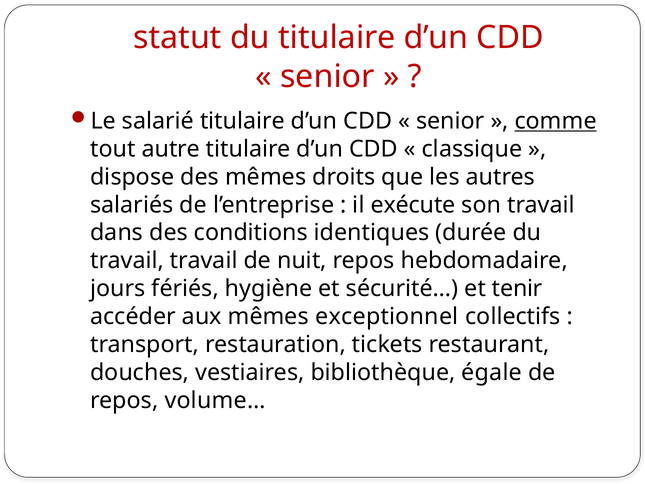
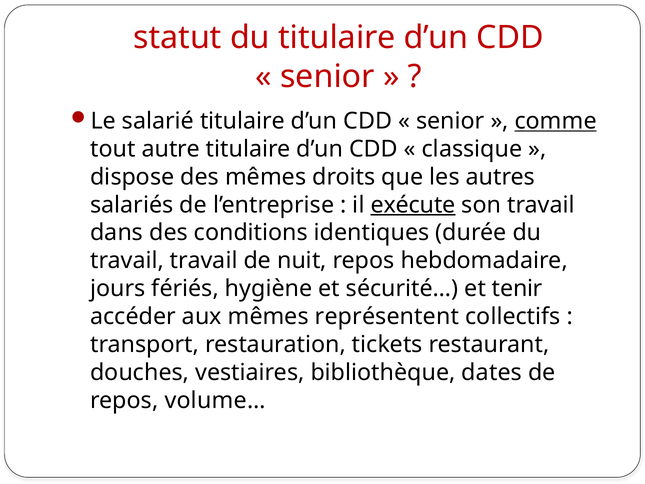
exécute underline: none -> present
exceptionnel: exceptionnel -> représentent
égale: égale -> dates
